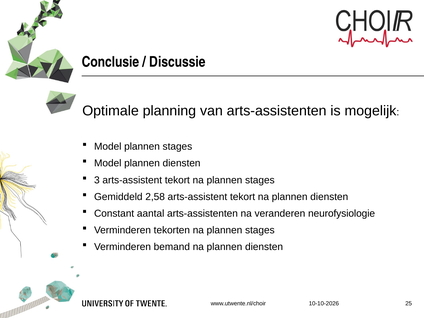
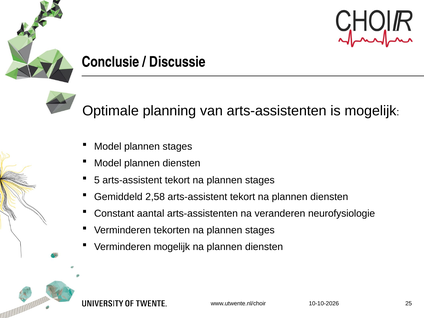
3: 3 -> 5
Verminderen bemand: bemand -> mogelijk
